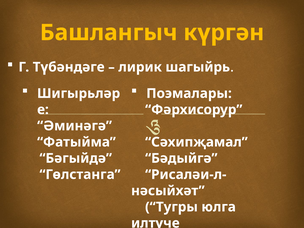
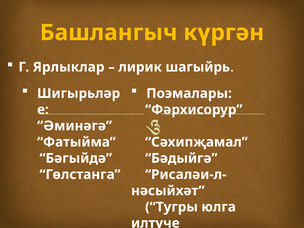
Түбәндәге: Түбәндәге -> Ярлыклар
